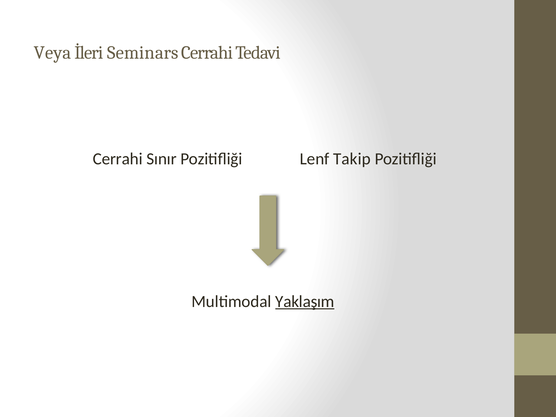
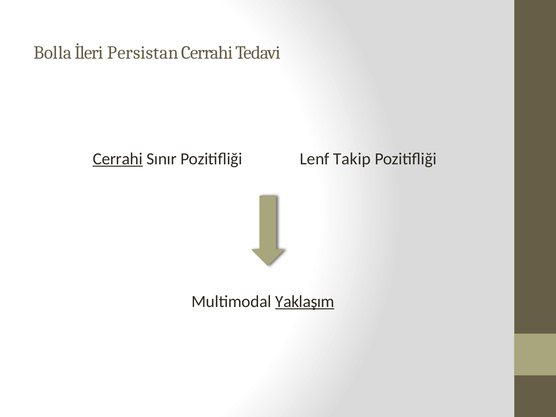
Veya: Veya -> Bolla
Seminars: Seminars -> Persistan
Cerrahi at (118, 159) underline: none -> present
